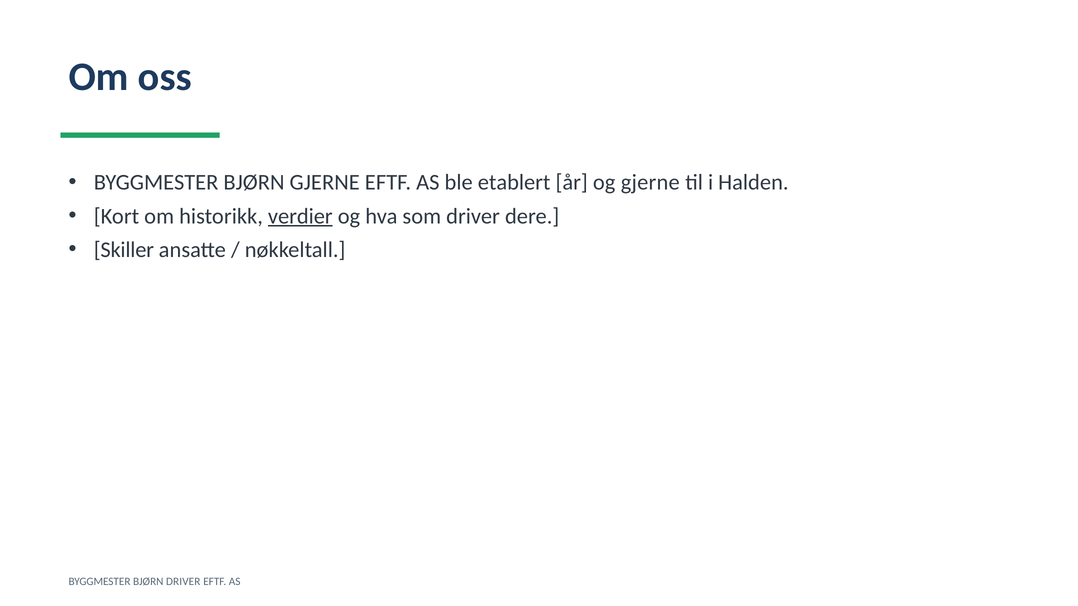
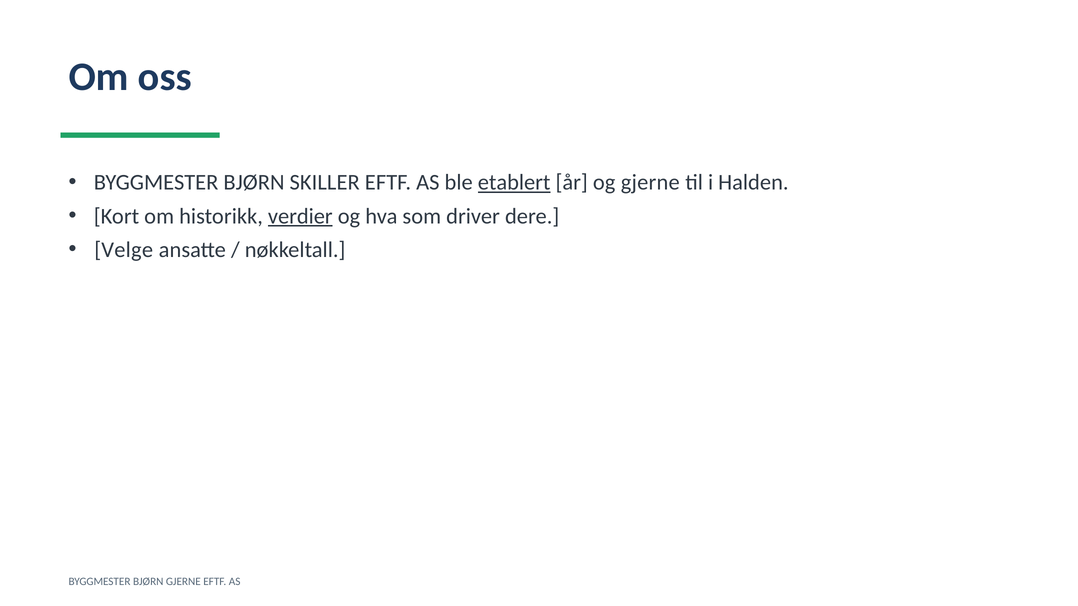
BJØRN GJERNE: GJERNE -> SKILLER
etablert underline: none -> present
Skiller: Skiller -> Velge
BJØRN DRIVER: DRIVER -> GJERNE
